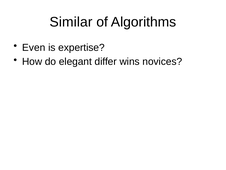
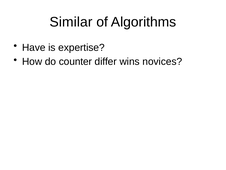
Even: Even -> Have
elegant: elegant -> counter
